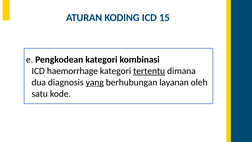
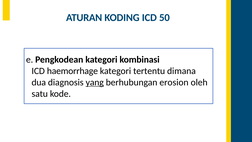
15: 15 -> 50
tertentu underline: present -> none
layanan: layanan -> erosion
